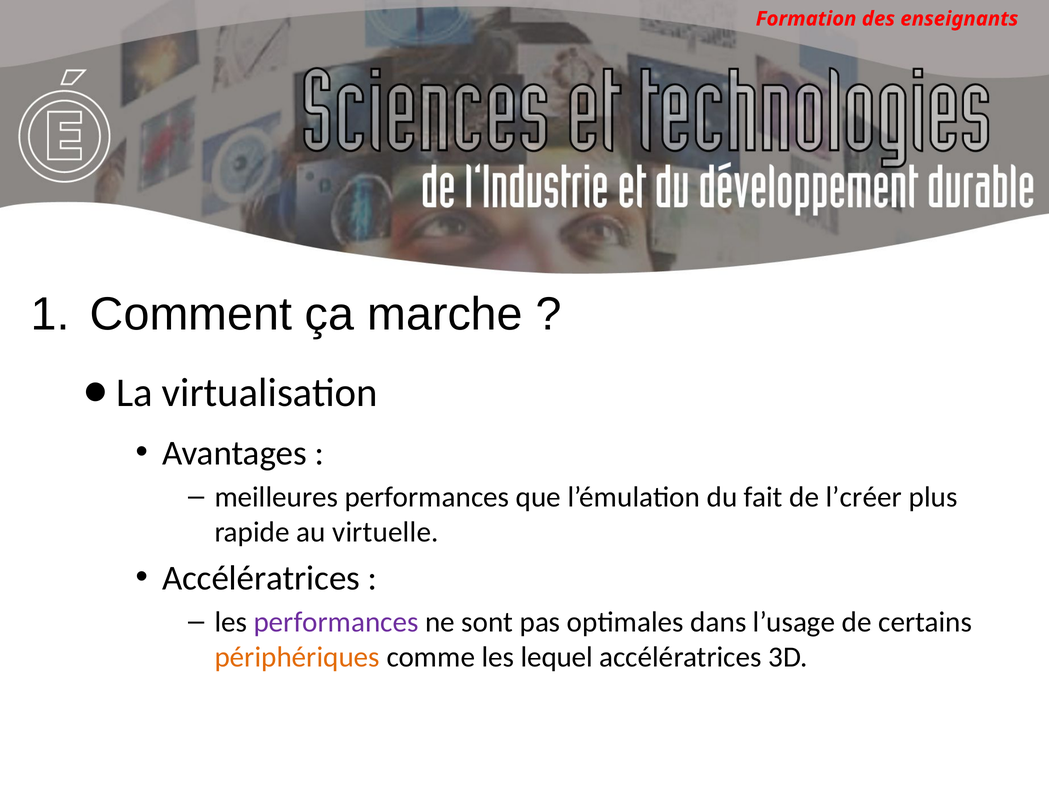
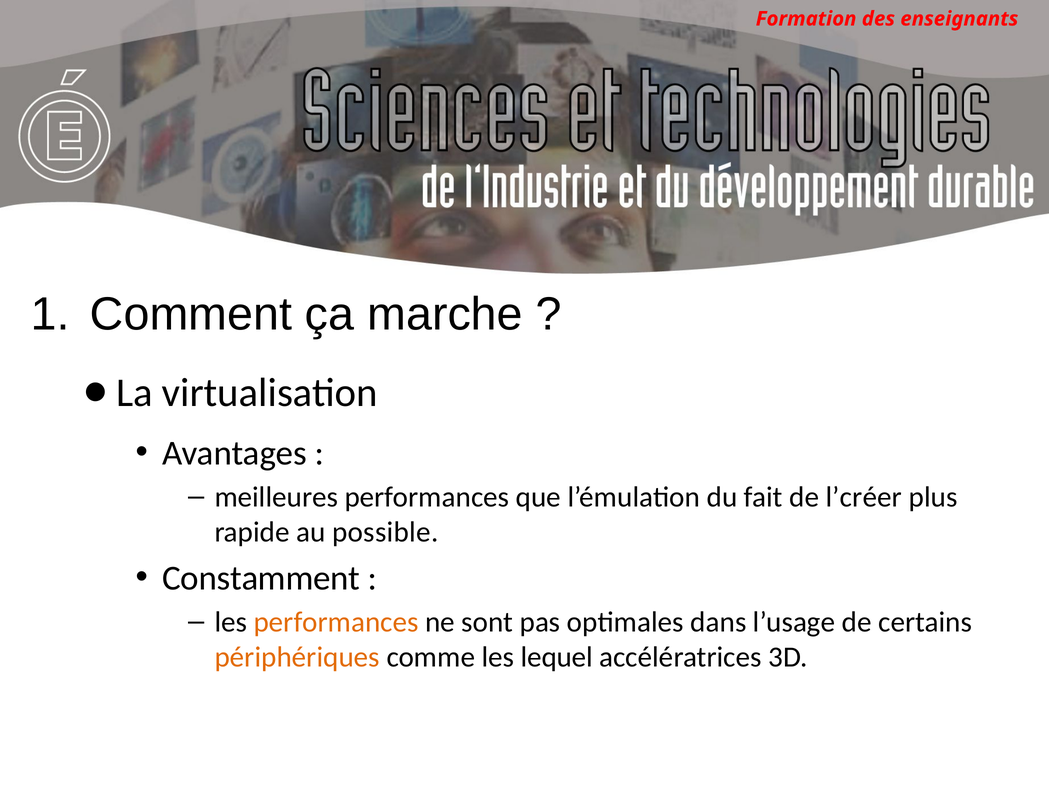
virtuelle: virtuelle -> possible
Accélératrices at (261, 578): Accélératrices -> Constamment
performances at (336, 622) colour: purple -> orange
